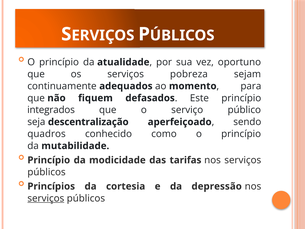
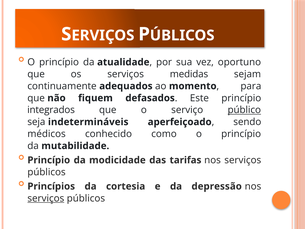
pobreza: pobreza -> medidas
público underline: none -> present
descentralização: descentralização -> indetermináveis
quadros: quadros -> médicos
